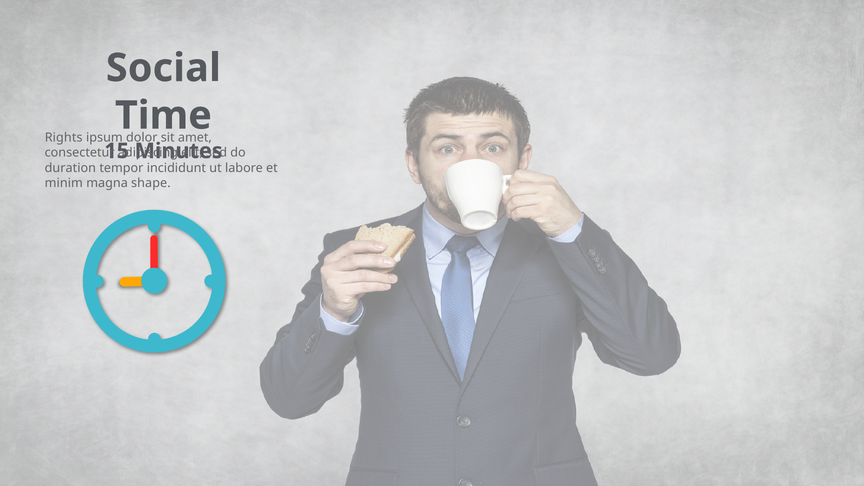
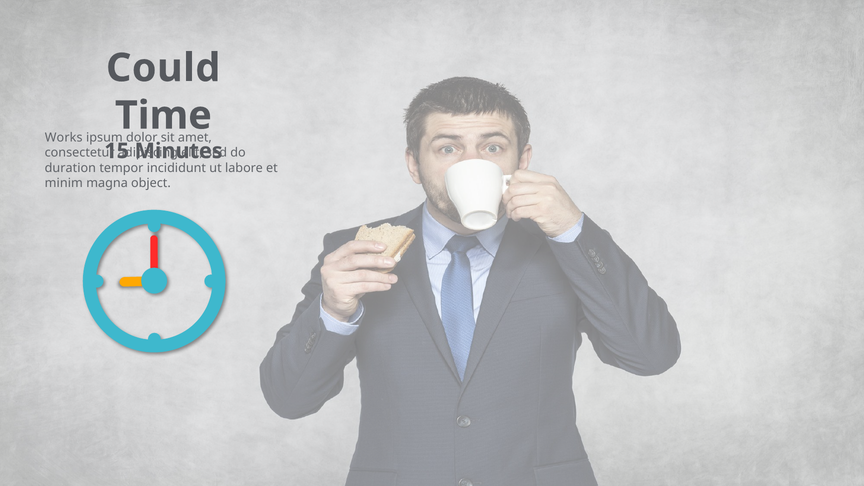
Social: Social -> Could
Rights: Rights -> Works
shape: shape -> object
